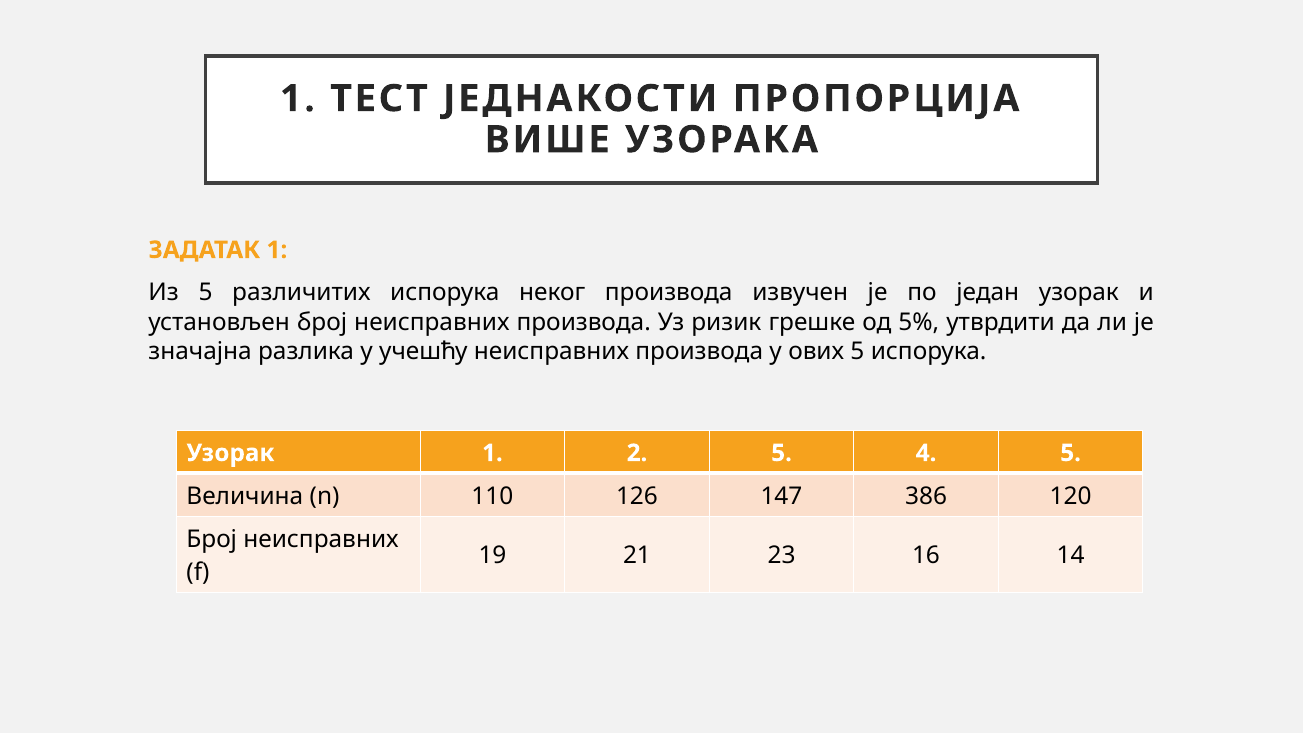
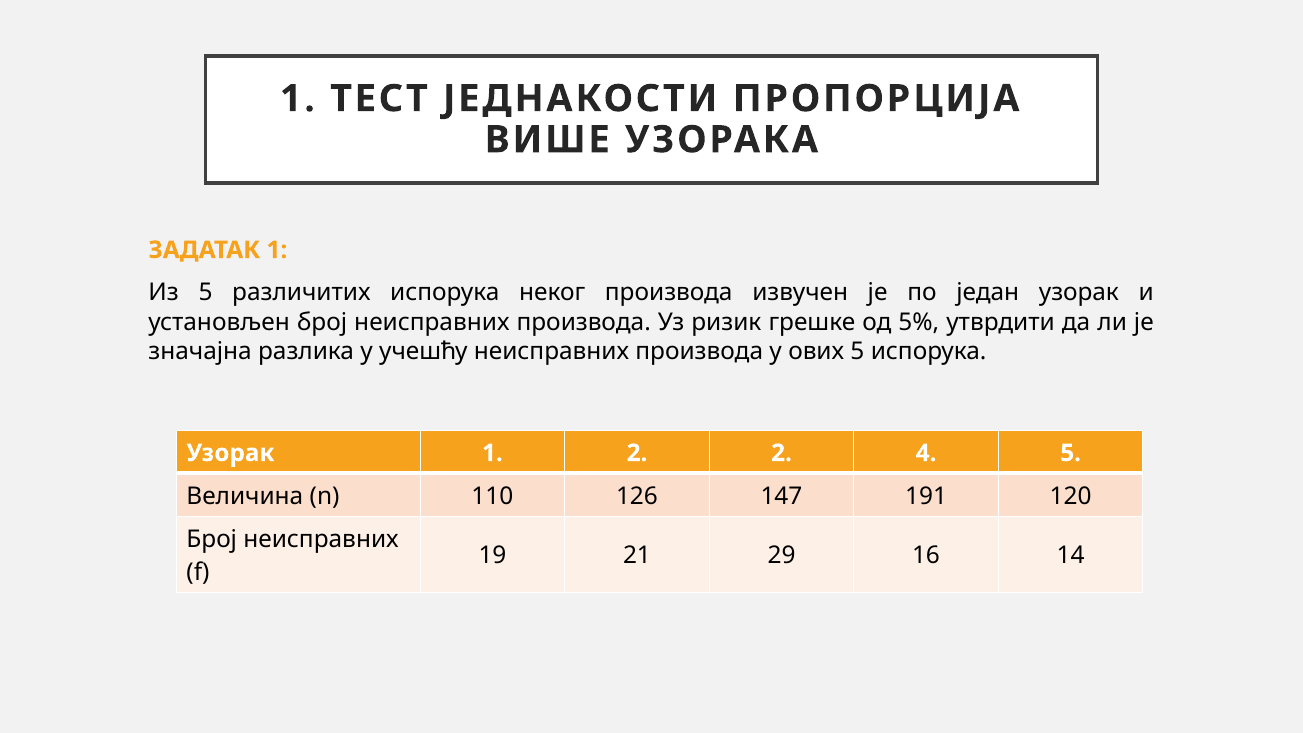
2 5: 5 -> 2
386: 386 -> 191
23: 23 -> 29
